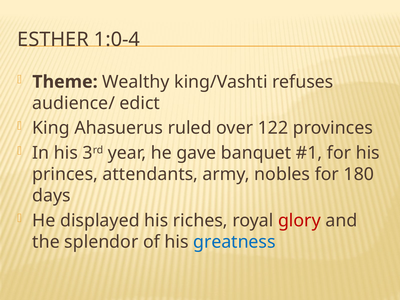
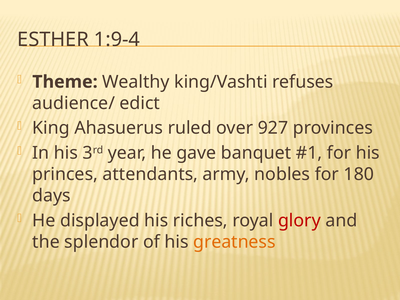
1:0-4: 1:0-4 -> 1:9-4
122: 122 -> 927
greatness colour: blue -> orange
